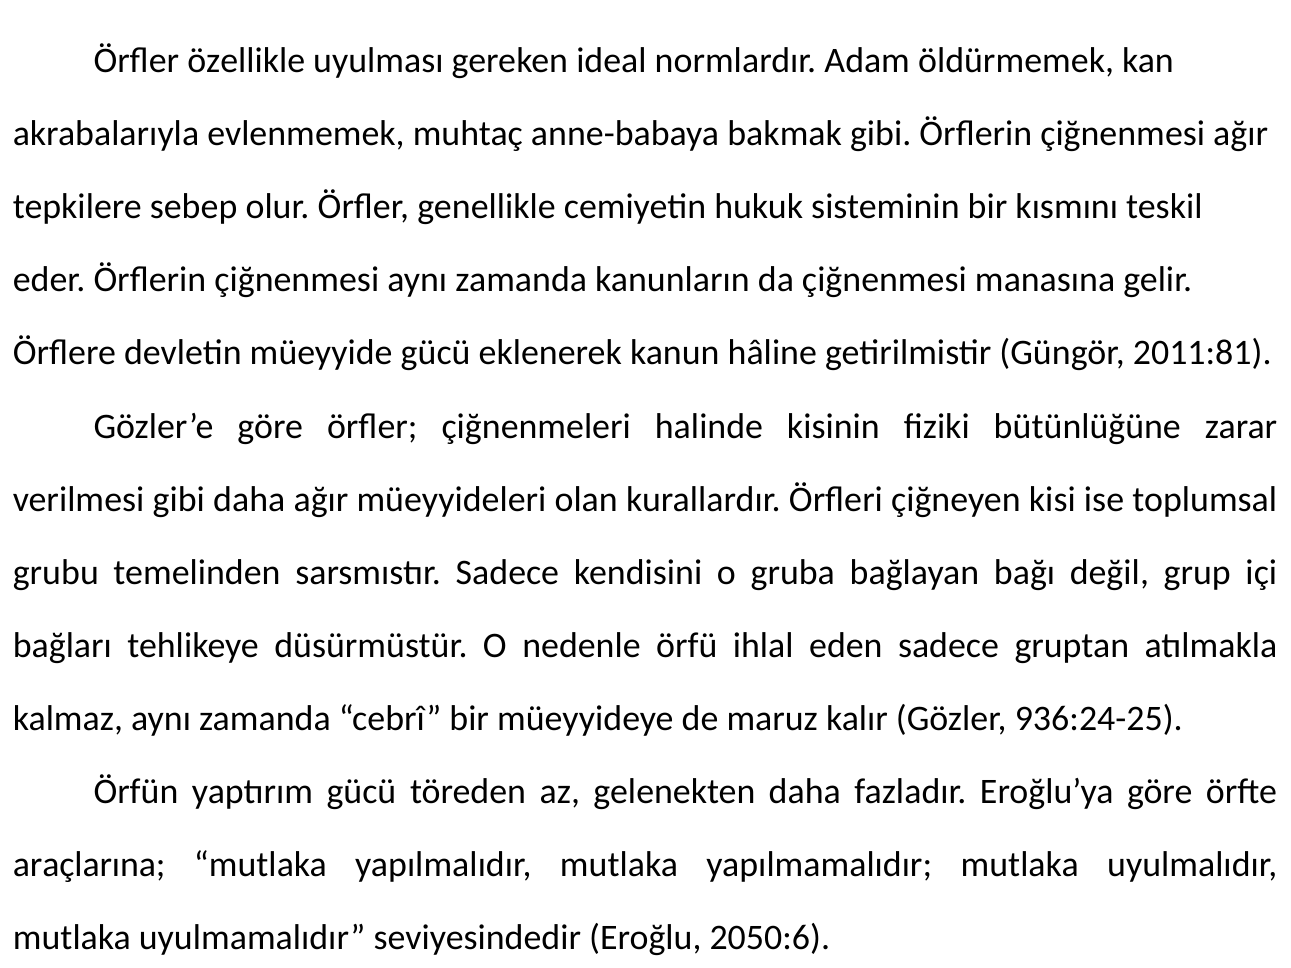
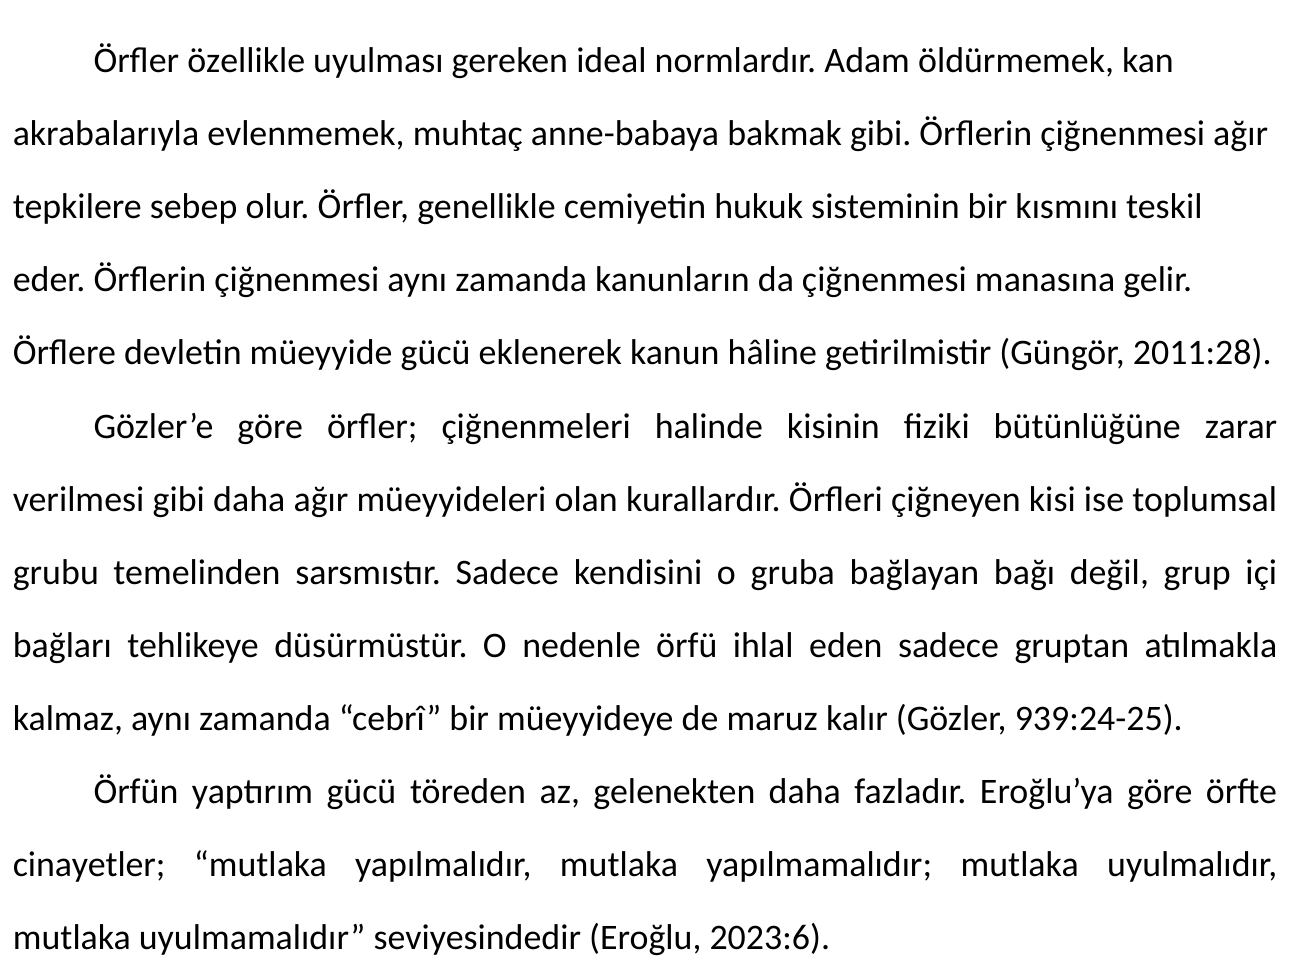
2011:81: 2011:81 -> 2011:28
936:24-25: 936:24-25 -> 939:24-25
araçlarına: araçlarına -> cinayetler
2050:6: 2050:6 -> 2023:6
